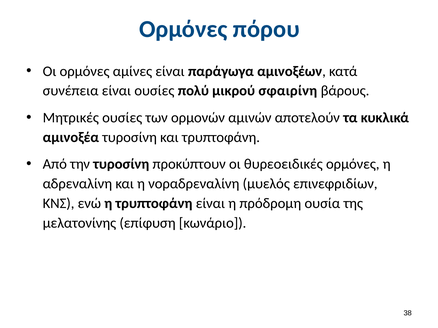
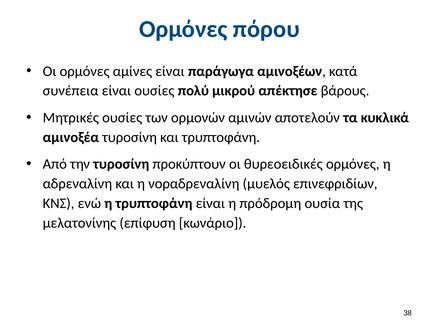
σφαιρίνη: σφαιρίνη -> απέκτησε
